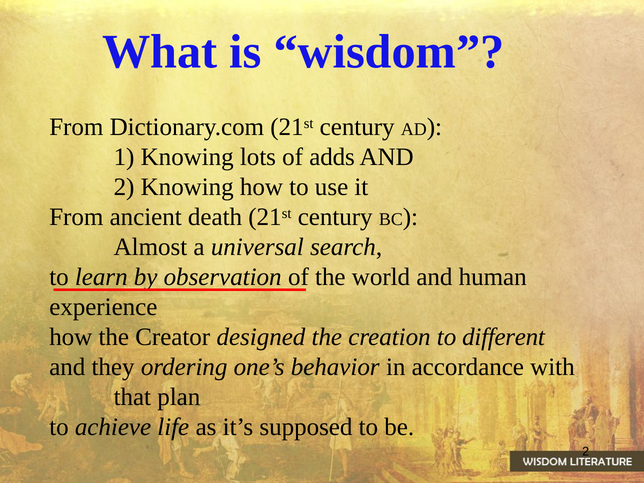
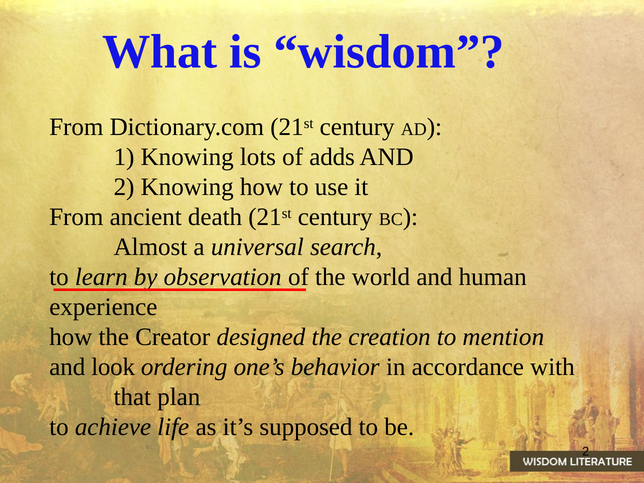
different: different -> mention
they: they -> look
